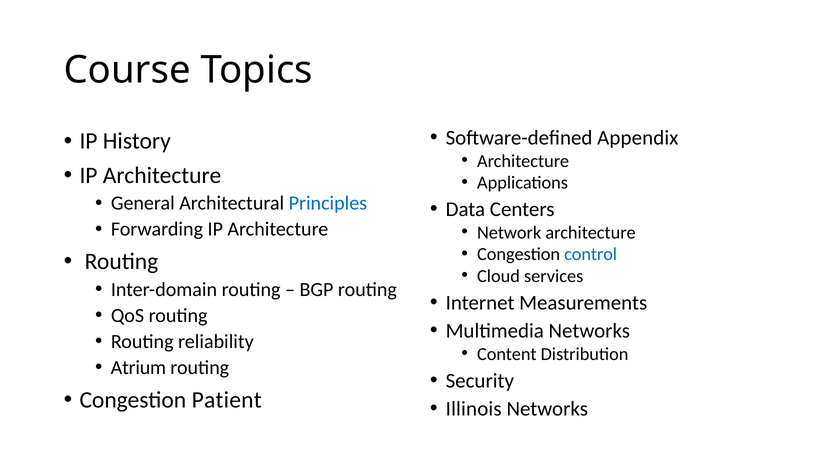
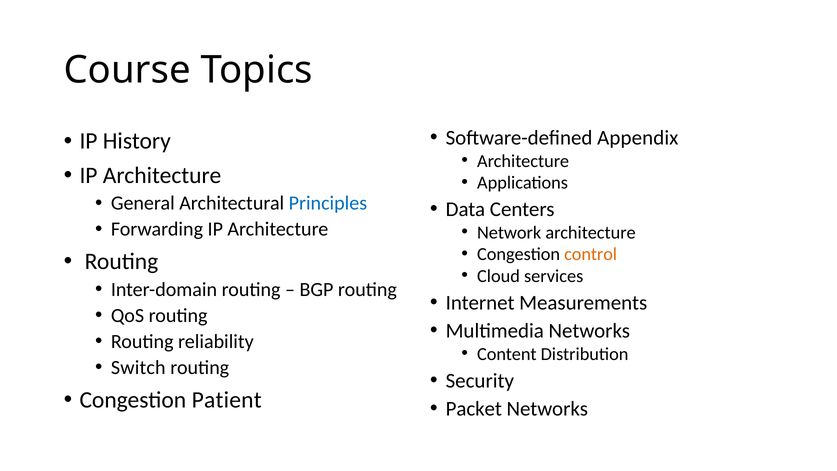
control colour: blue -> orange
Atrium: Atrium -> Switch
Illinois: Illinois -> Packet
